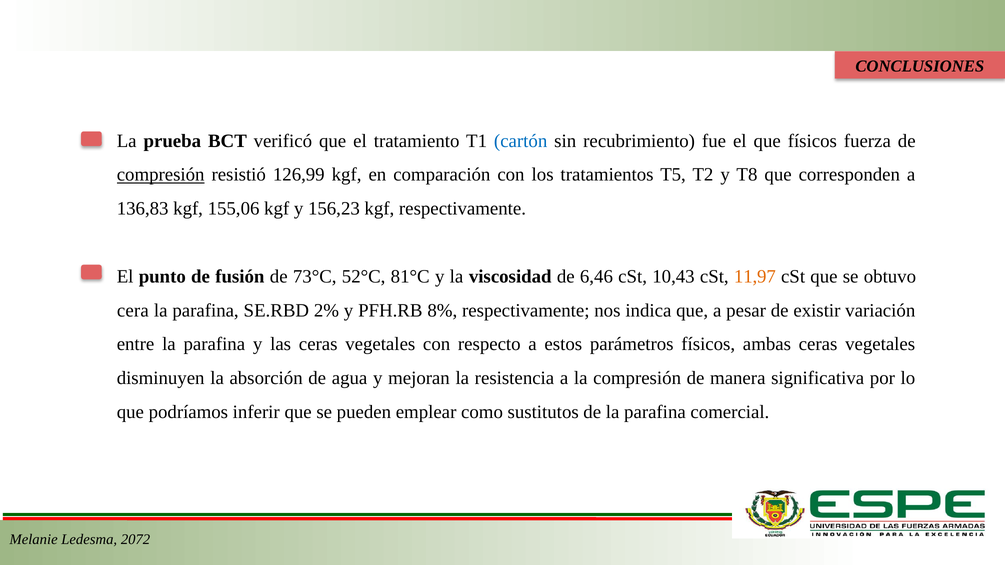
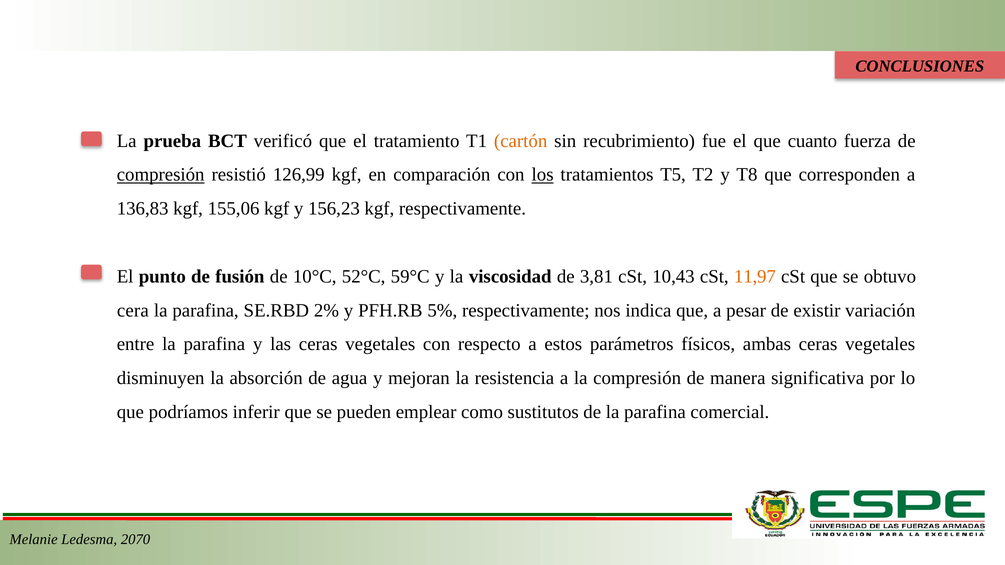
cartón colour: blue -> orange
que físicos: físicos -> cuanto
los underline: none -> present
73°C: 73°C -> 10°C
81°C: 81°C -> 59°C
6,46: 6,46 -> 3,81
8%: 8% -> 5%
2072: 2072 -> 2070
